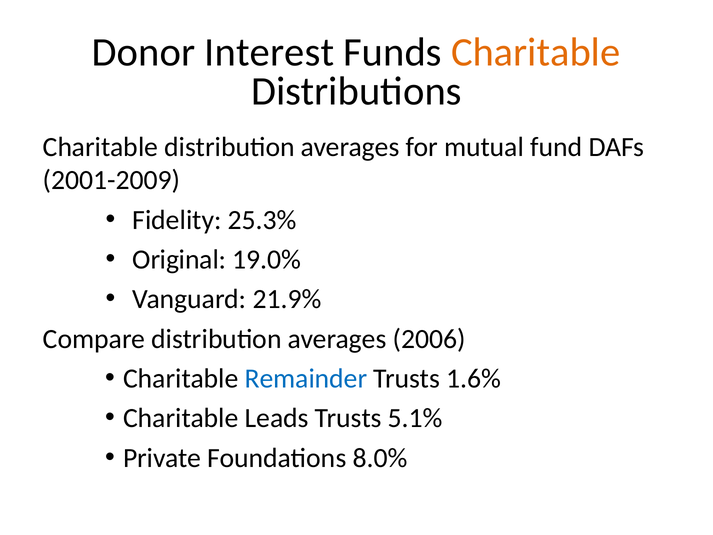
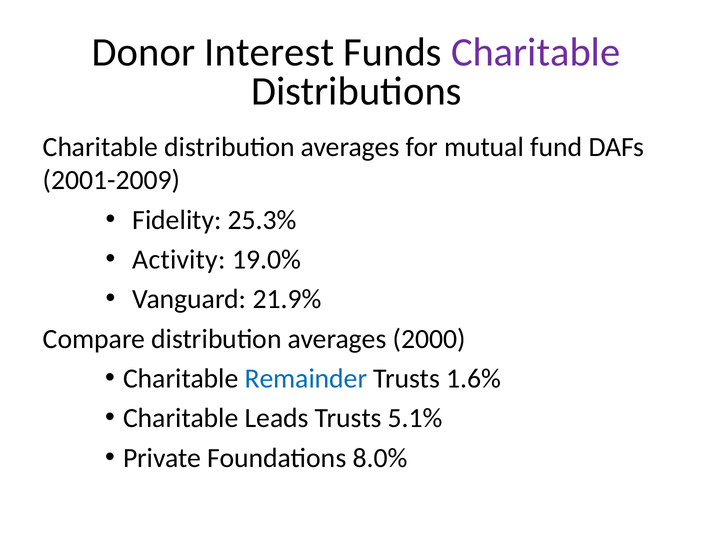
Charitable at (536, 53) colour: orange -> purple
Original: Original -> Activity
2006: 2006 -> 2000
